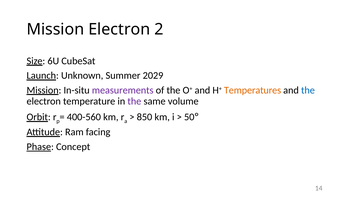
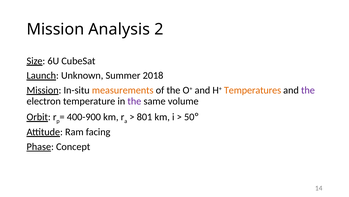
Mission Electron: Electron -> Analysis
2029: 2029 -> 2018
measurements colour: purple -> orange
the at (308, 90) colour: blue -> purple
400-560: 400-560 -> 400-900
850: 850 -> 801
